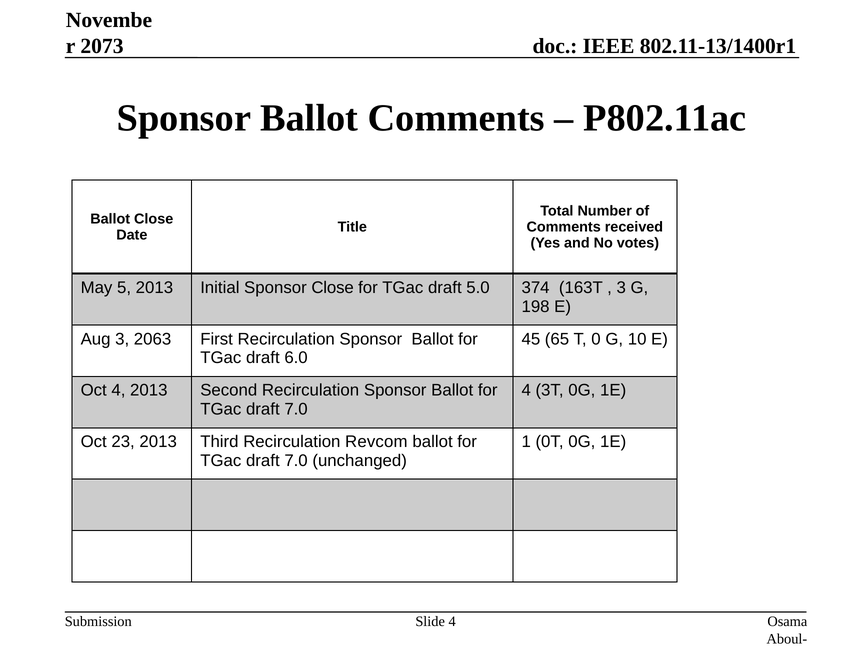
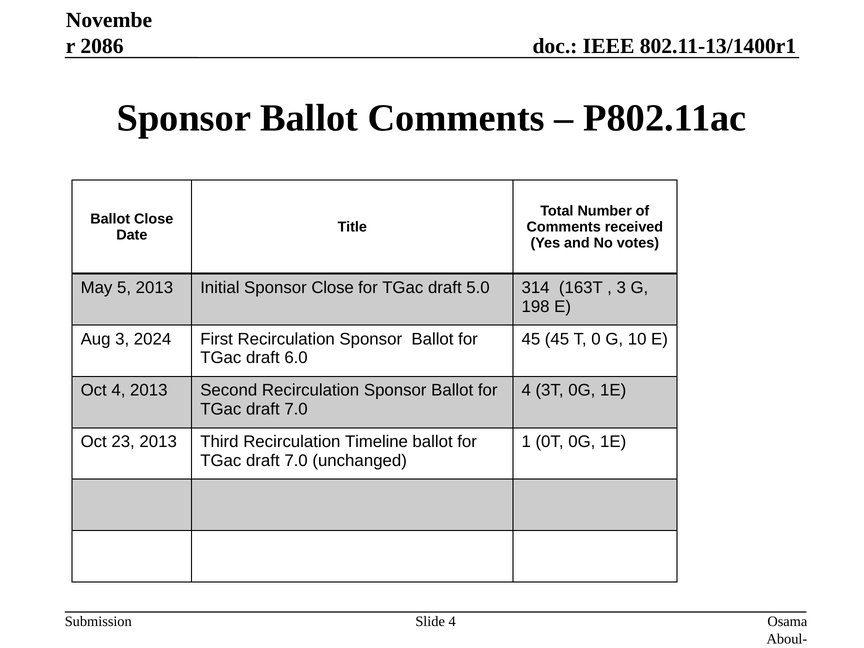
2073: 2073 -> 2086
374: 374 -> 314
2063: 2063 -> 2024
45 65: 65 -> 45
Revcom: Revcom -> Timeline
